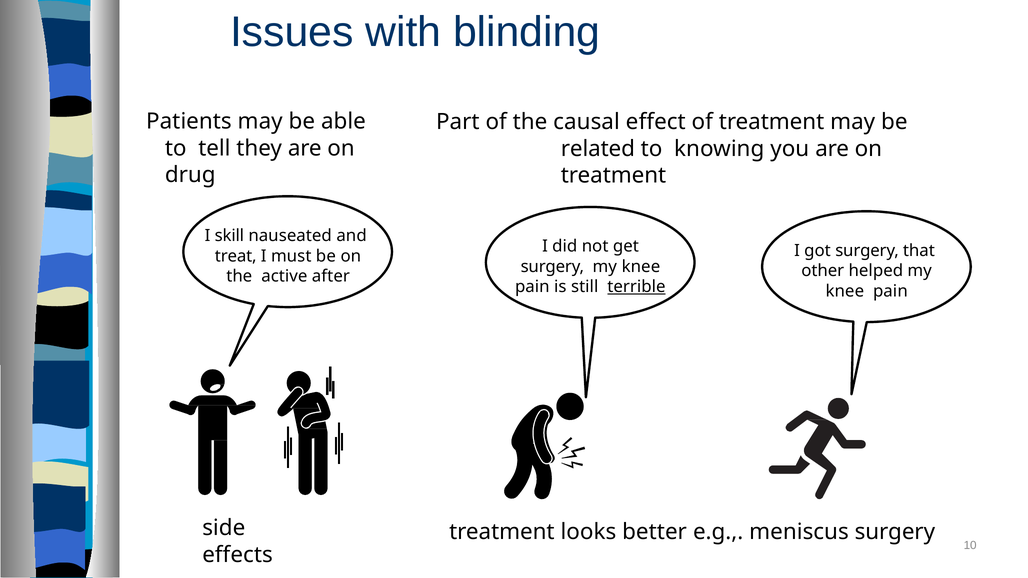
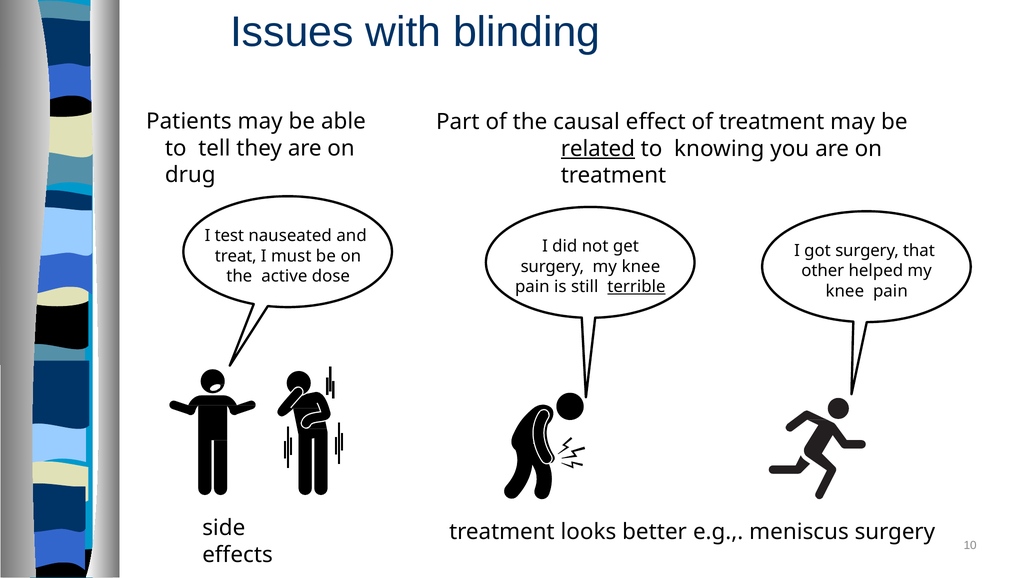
related underline: none -> present
skill: skill -> test
after: after -> dose
